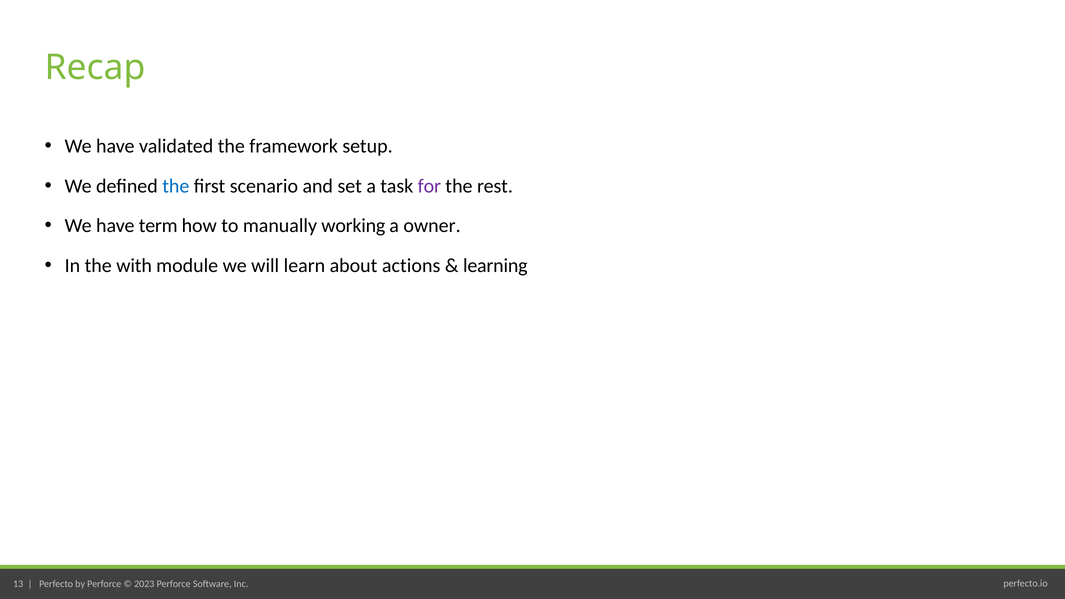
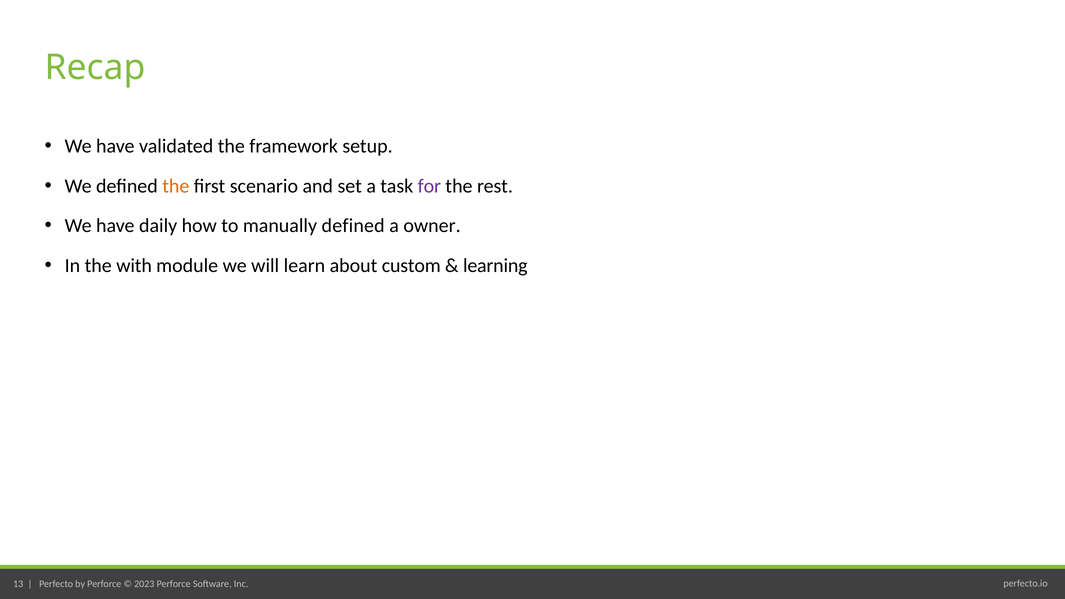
the at (176, 186) colour: blue -> orange
term: term -> daily
manually working: working -> defined
actions: actions -> custom
